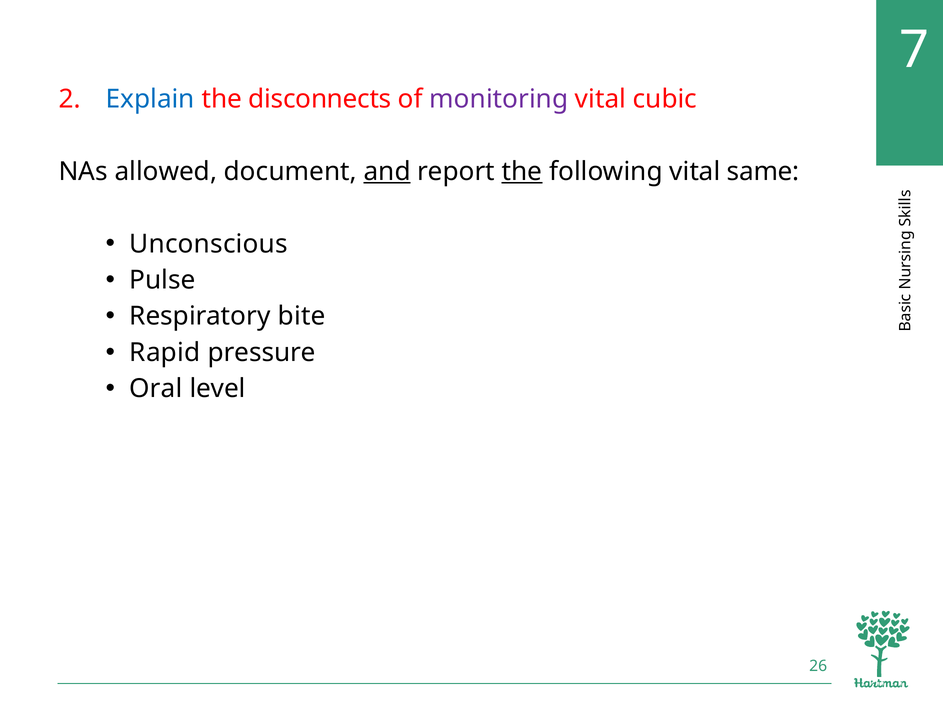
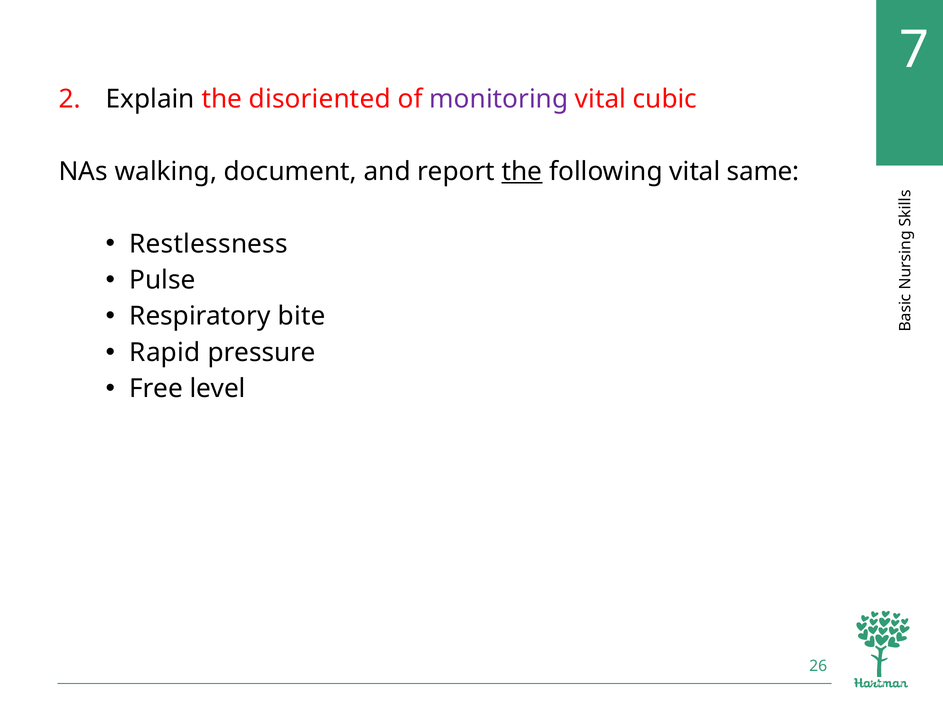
Explain colour: blue -> black
disconnects: disconnects -> disoriented
allowed: allowed -> walking
and underline: present -> none
Unconscious: Unconscious -> Restlessness
Oral: Oral -> Free
